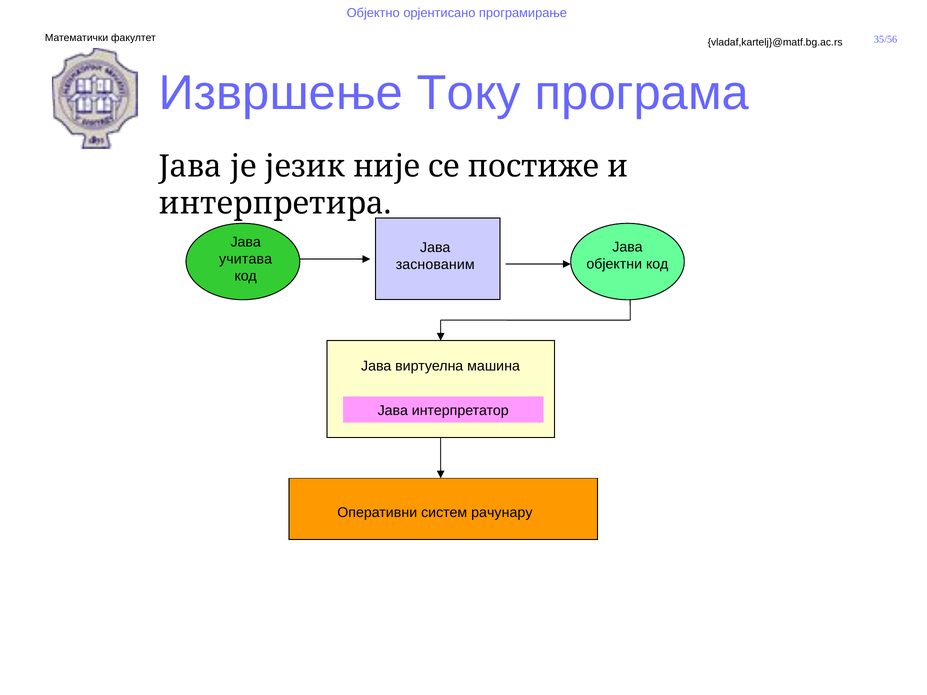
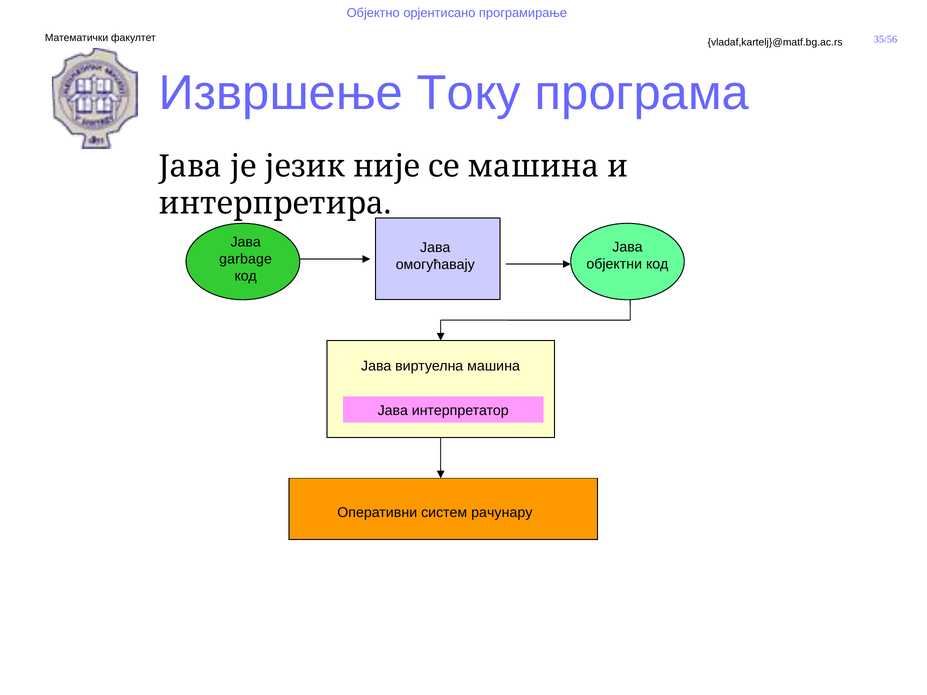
се постиже: постиже -> машина
учитава: учитава -> garbage
заснованим: заснованим -> омогућавају
